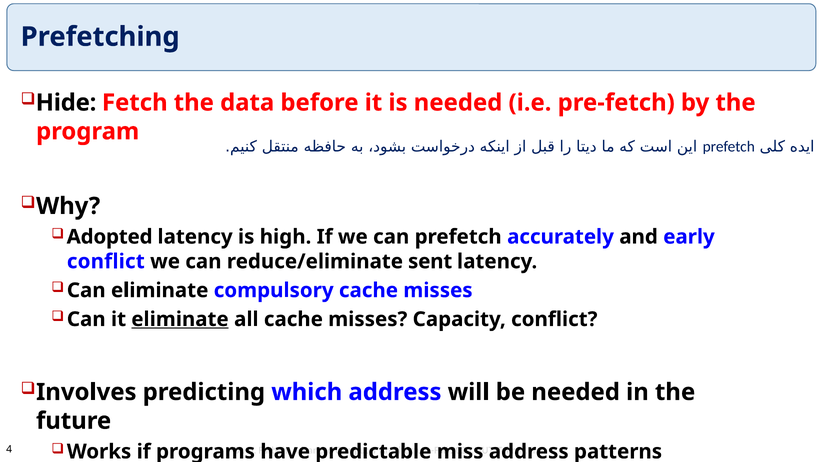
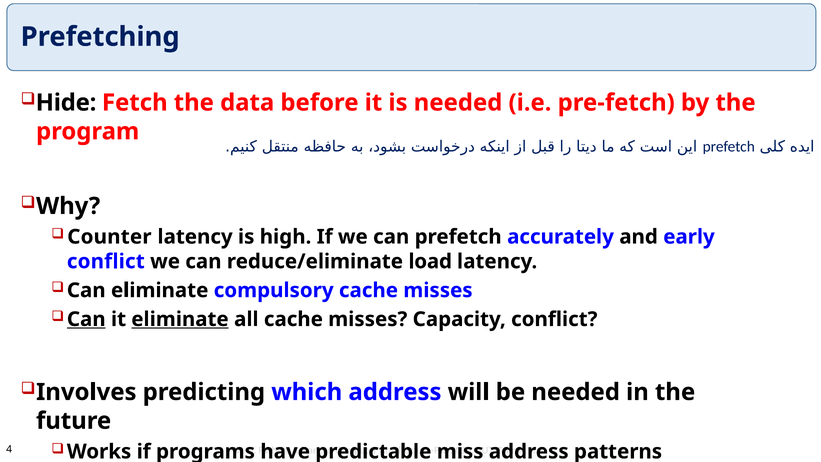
Adopted: Adopted -> Counter
sent: sent -> load
Can at (86, 319) underline: none -> present
